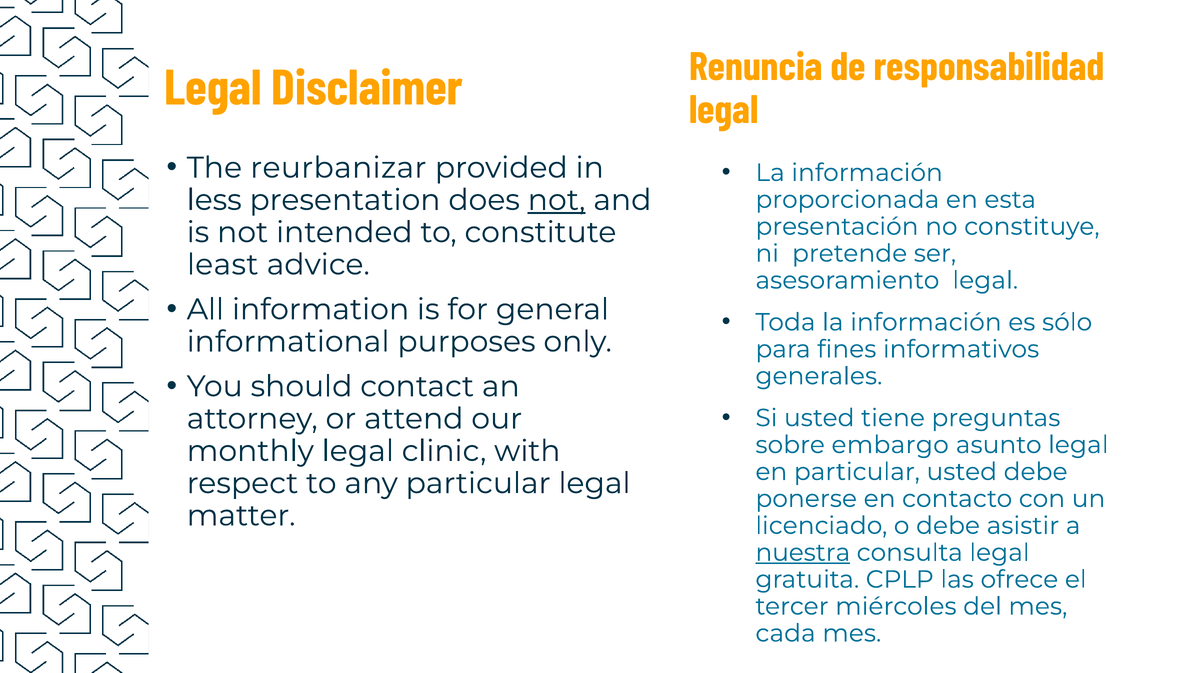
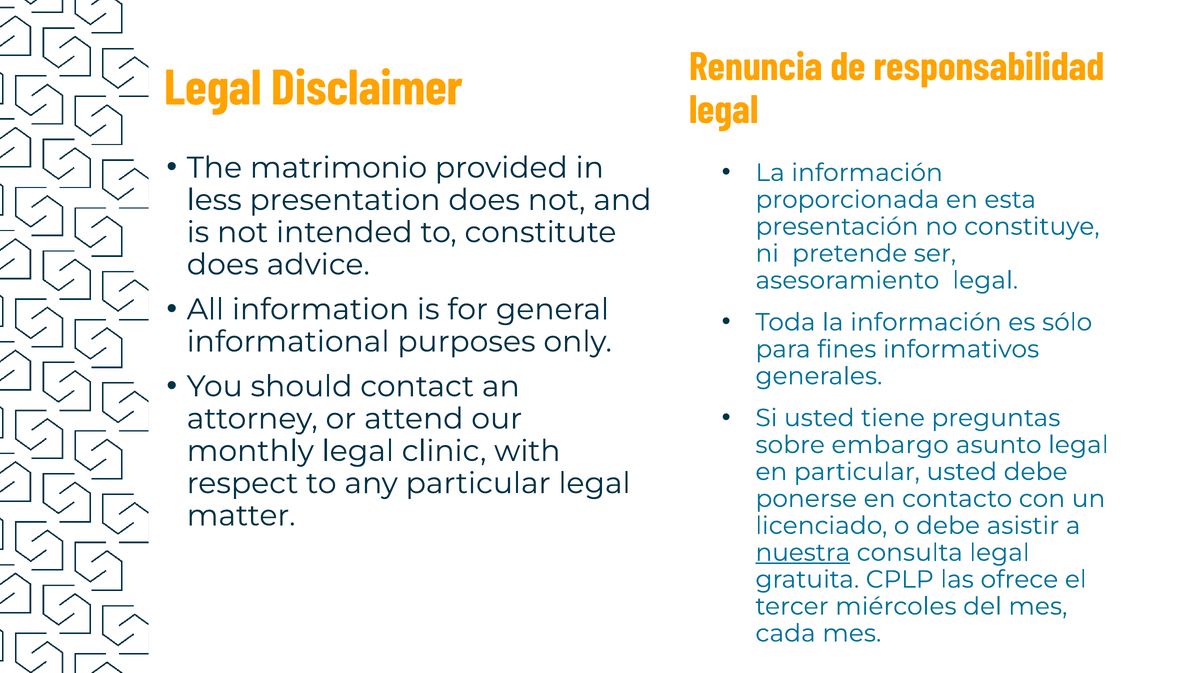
reurbanizar: reurbanizar -> matrimonio
not at (557, 200) underline: present -> none
least at (223, 265): least -> does
